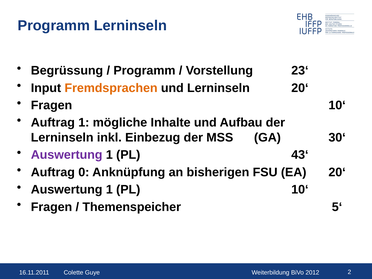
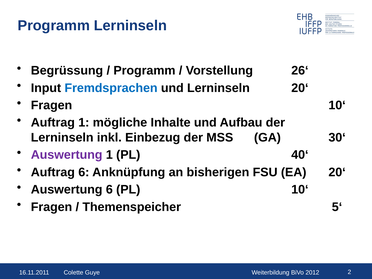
23‘: 23‘ -> 26‘
Fremdsprachen colour: orange -> blue
43‘: 43‘ -> 40‘
Auftrag 0: 0 -> 6
1 at (109, 190): 1 -> 6
